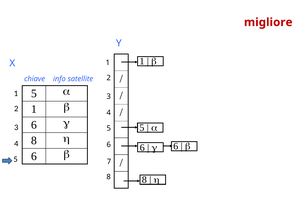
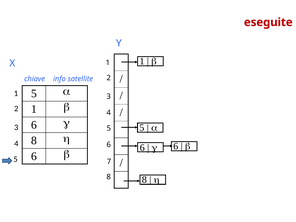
migliore: migliore -> eseguite
